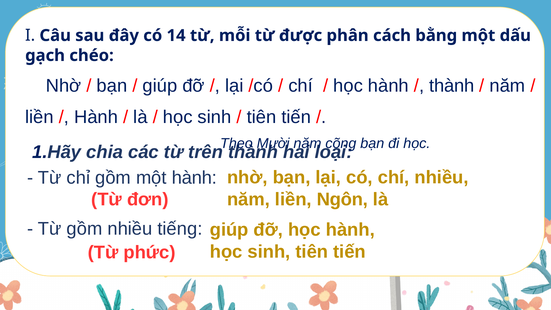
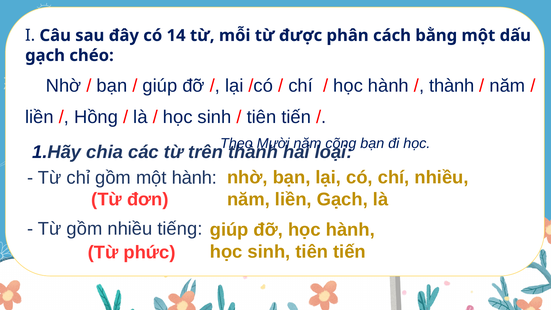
Hành at (96, 117): Hành -> Hồng
liền Ngôn: Ngôn -> Gạch
